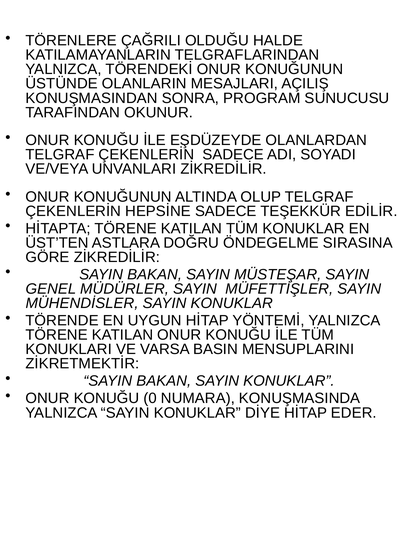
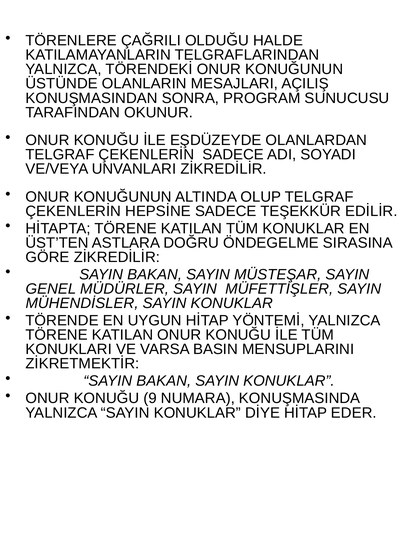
0: 0 -> 9
